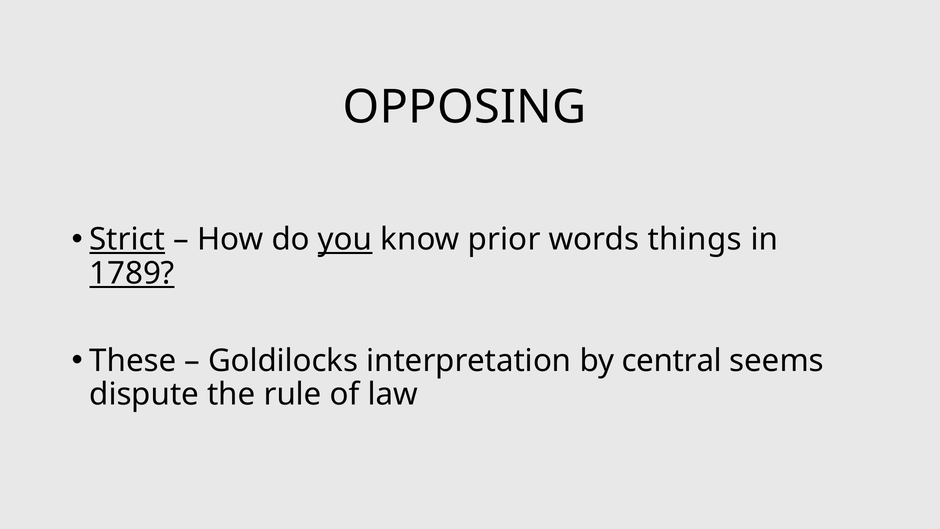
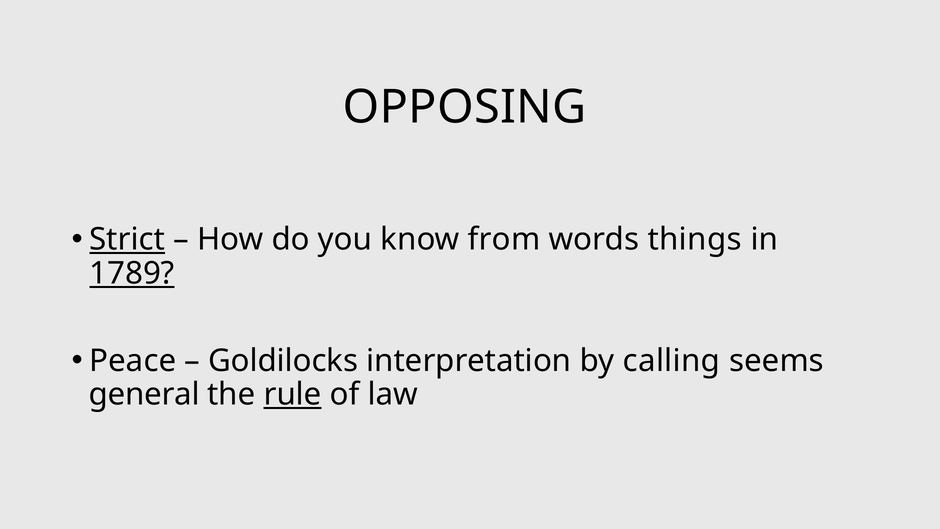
you underline: present -> none
prior: prior -> from
These: These -> Peace
central: central -> calling
dispute: dispute -> general
rule underline: none -> present
